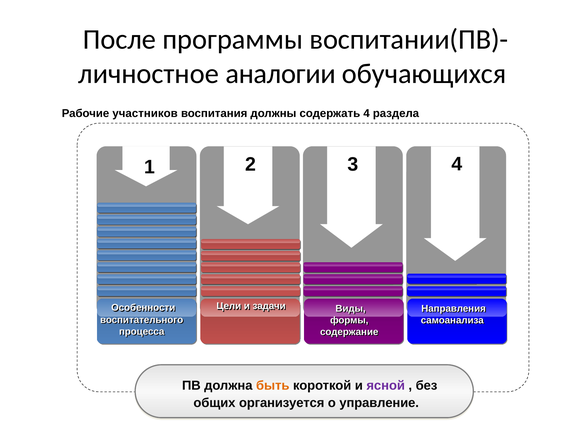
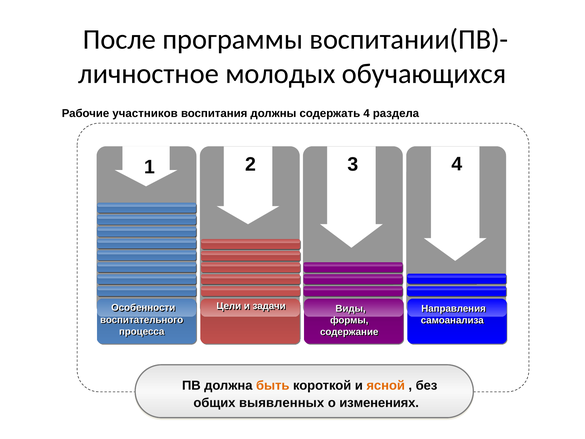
аналогии: аналогии -> молодых
ясной colour: purple -> orange
организуется: организуется -> выявленных
управление: управление -> изменениях
